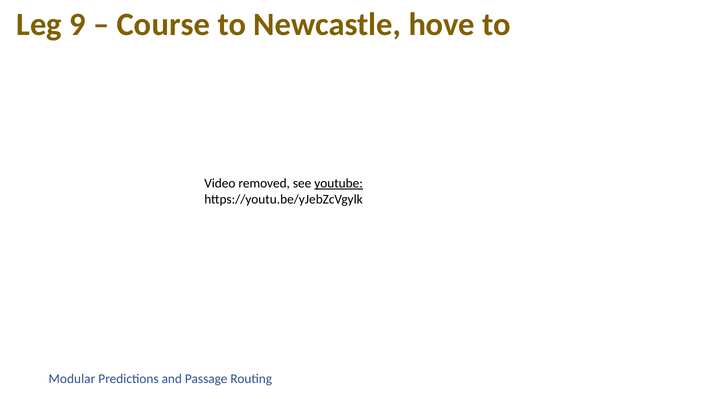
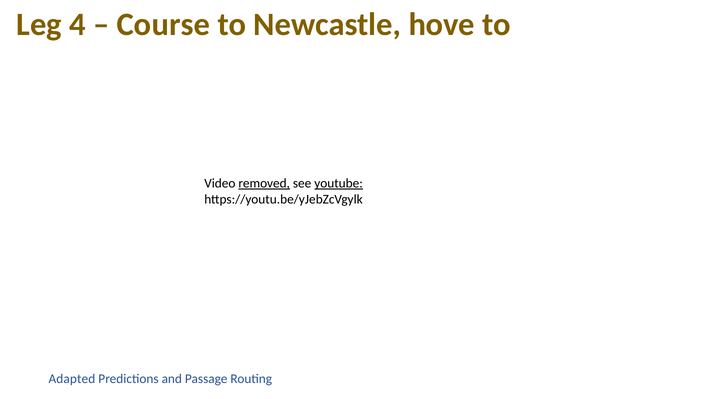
9: 9 -> 4
removed underline: none -> present
Modular: Modular -> Adapted
